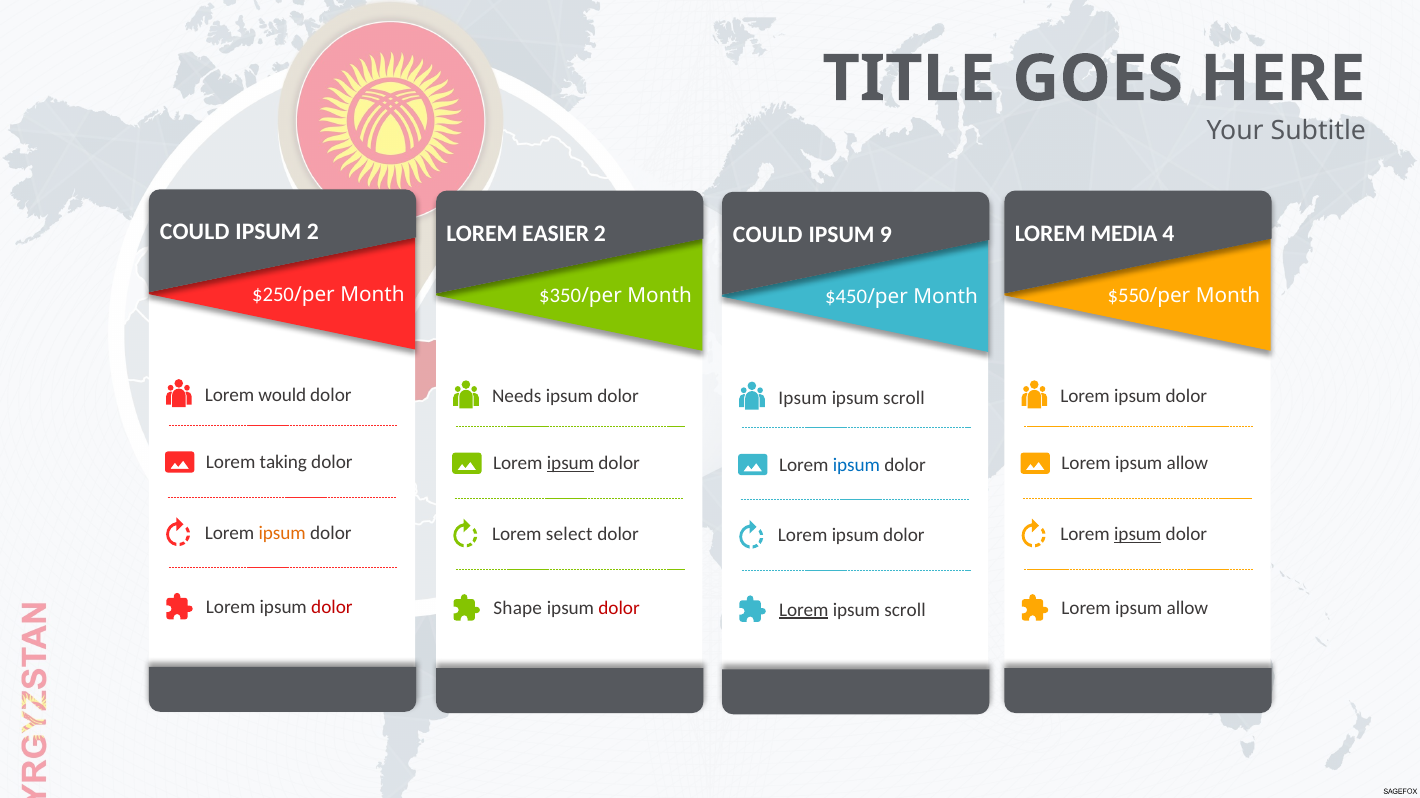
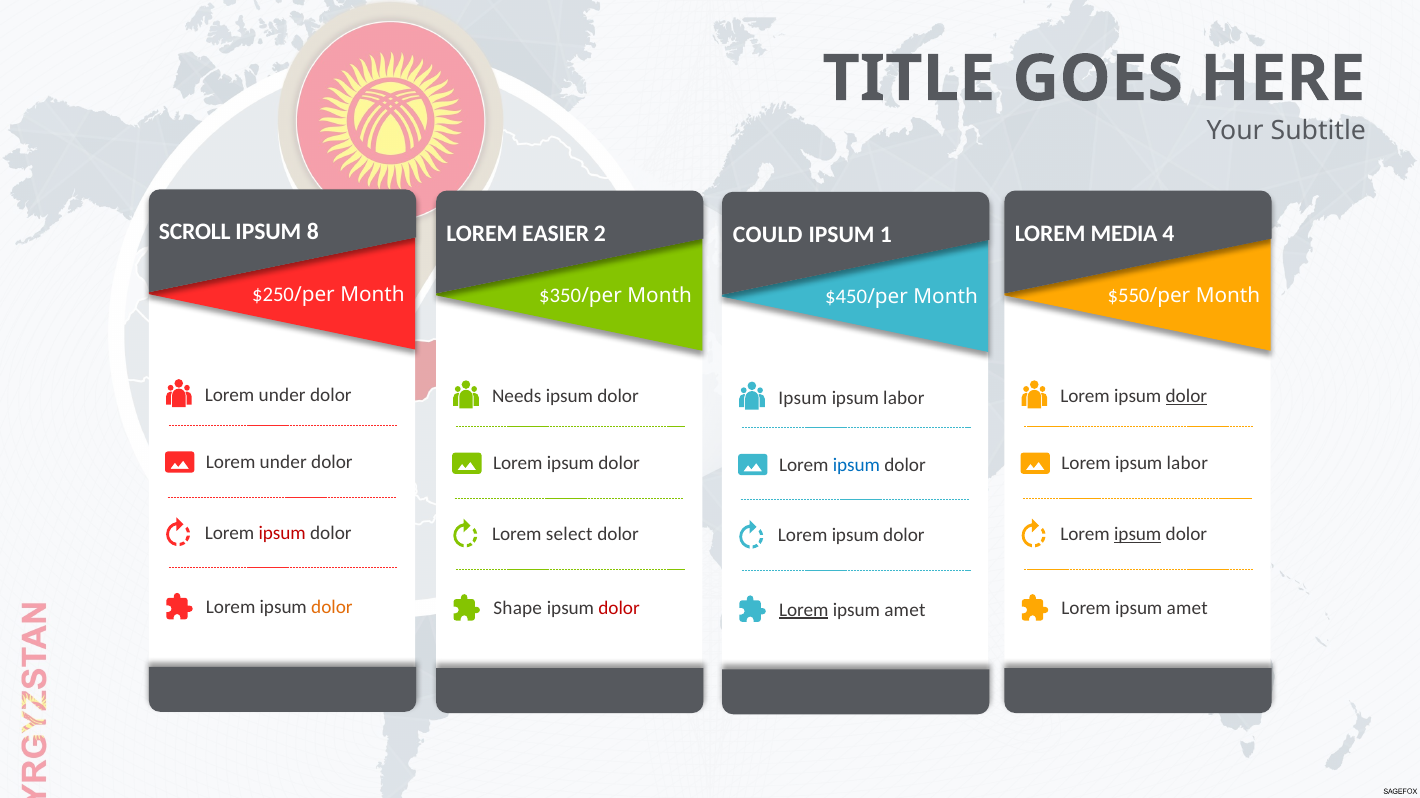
COULD at (195, 232): COULD -> SCROLL
IPSUM 2: 2 -> 8
9: 9 -> 1
would at (282, 396): would -> under
dolor at (1186, 397) underline: none -> present
scroll at (904, 398): scroll -> labor
taking at (283, 463): taking -> under
ipsum at (570, 464) underline: present -> none
allow at (1187, 464): allow -> labor
ipsum at (282, 533) colour: orange -> red
dolor at (332, 608) colour: red -> orange
allow at (1187, 609): allow -> amet
scroll at (905, 610): scroll -> amet
